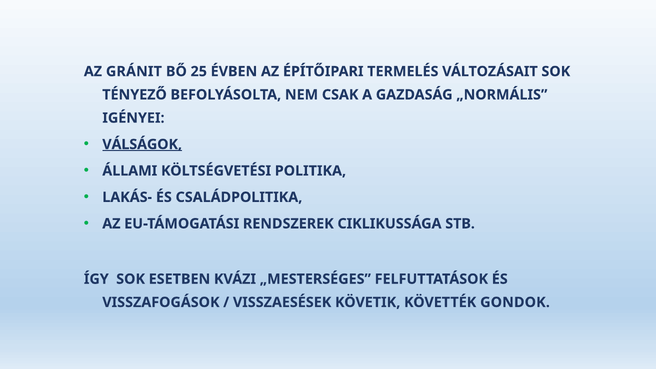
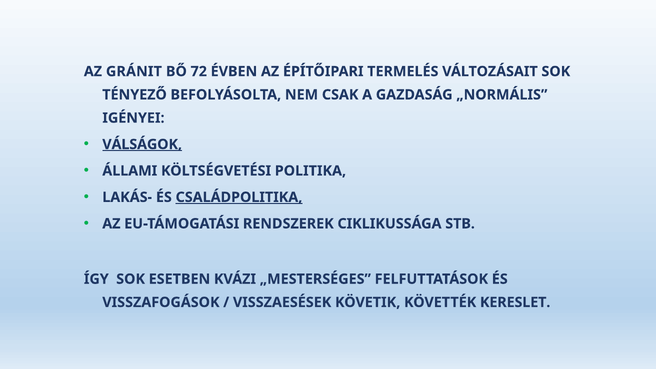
25: 25 -> 72
CSALÁDPOLITIKA underline: none -> present
GONDOK: GONDOK -> KERESLET
